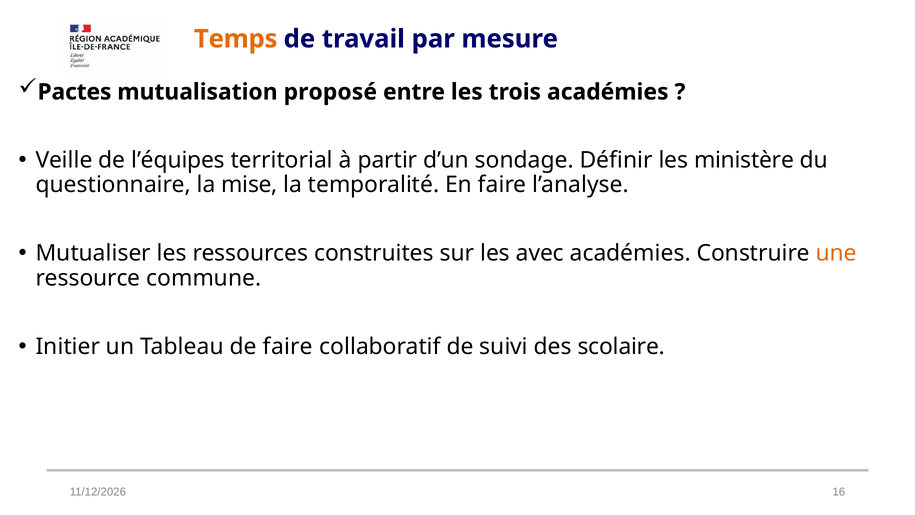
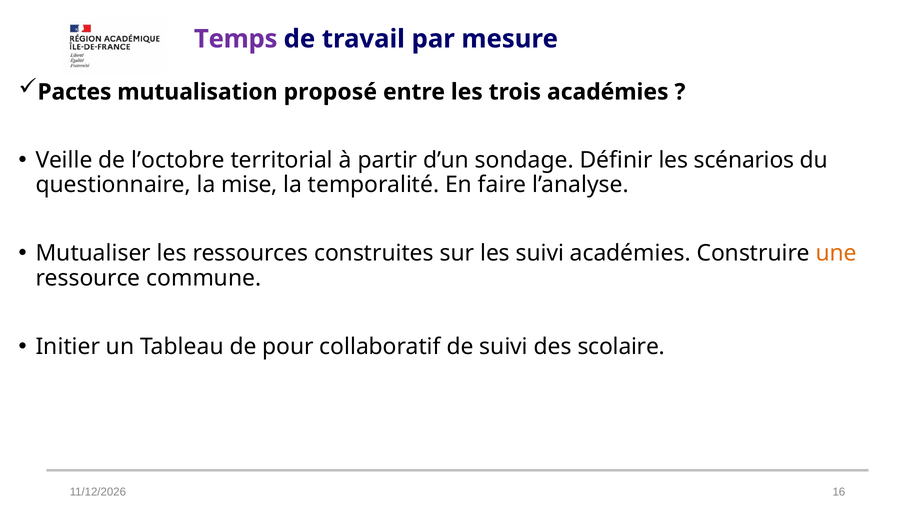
Temps colour: orange -> purple
l’équipes: l’équipes -> l’octobre
ministère: ministère -> scénarios
les avec: avec -> suivi
de faire: faire -> pour
